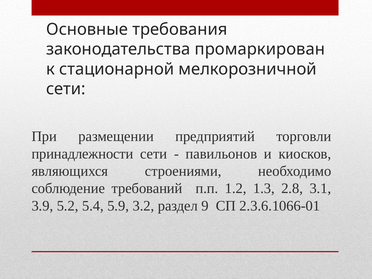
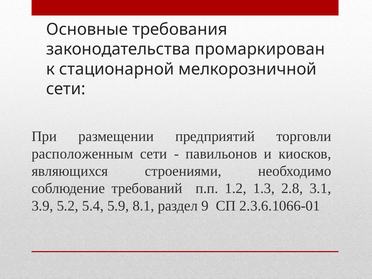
принадлежности: принадлежности -> расположенным
3.2: 3.2 -> 8.1
